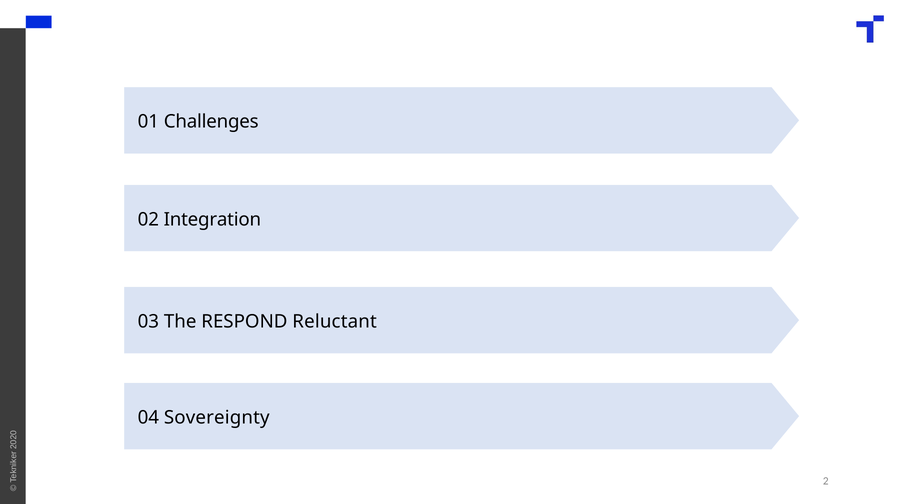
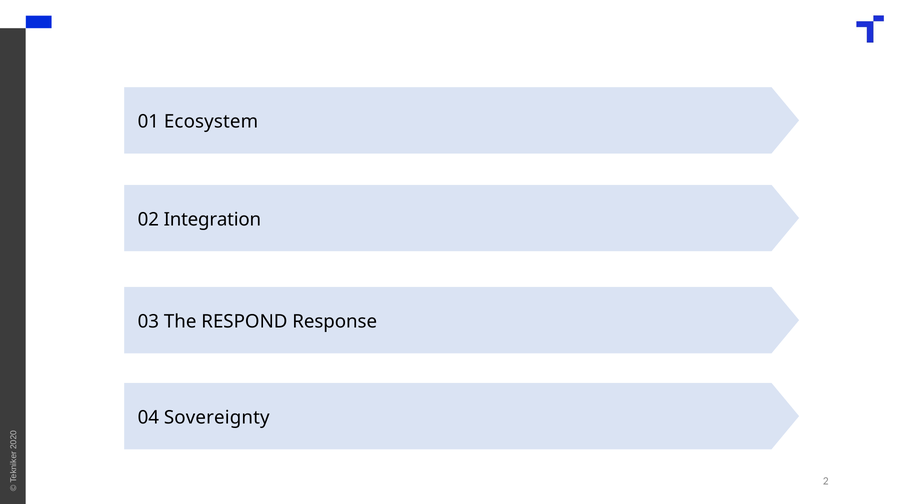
Challenges: Challenges -> Ecosystem
Reluctant: Reluctant -> Response
